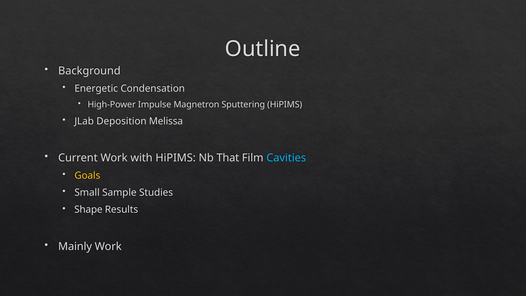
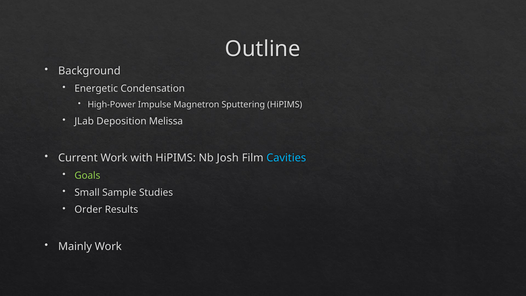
That: That -> Josh
Goals colour: yellow -> light green
Shape: Shape -> Order
